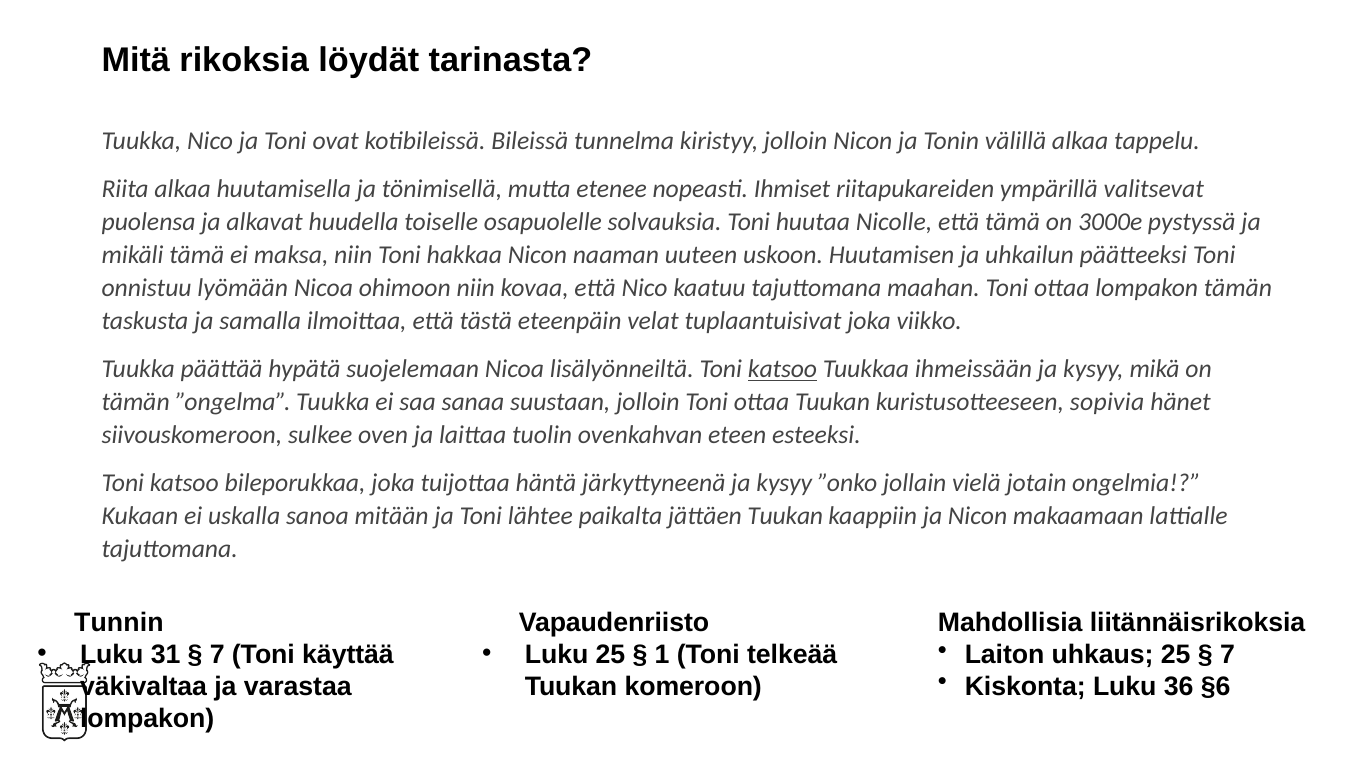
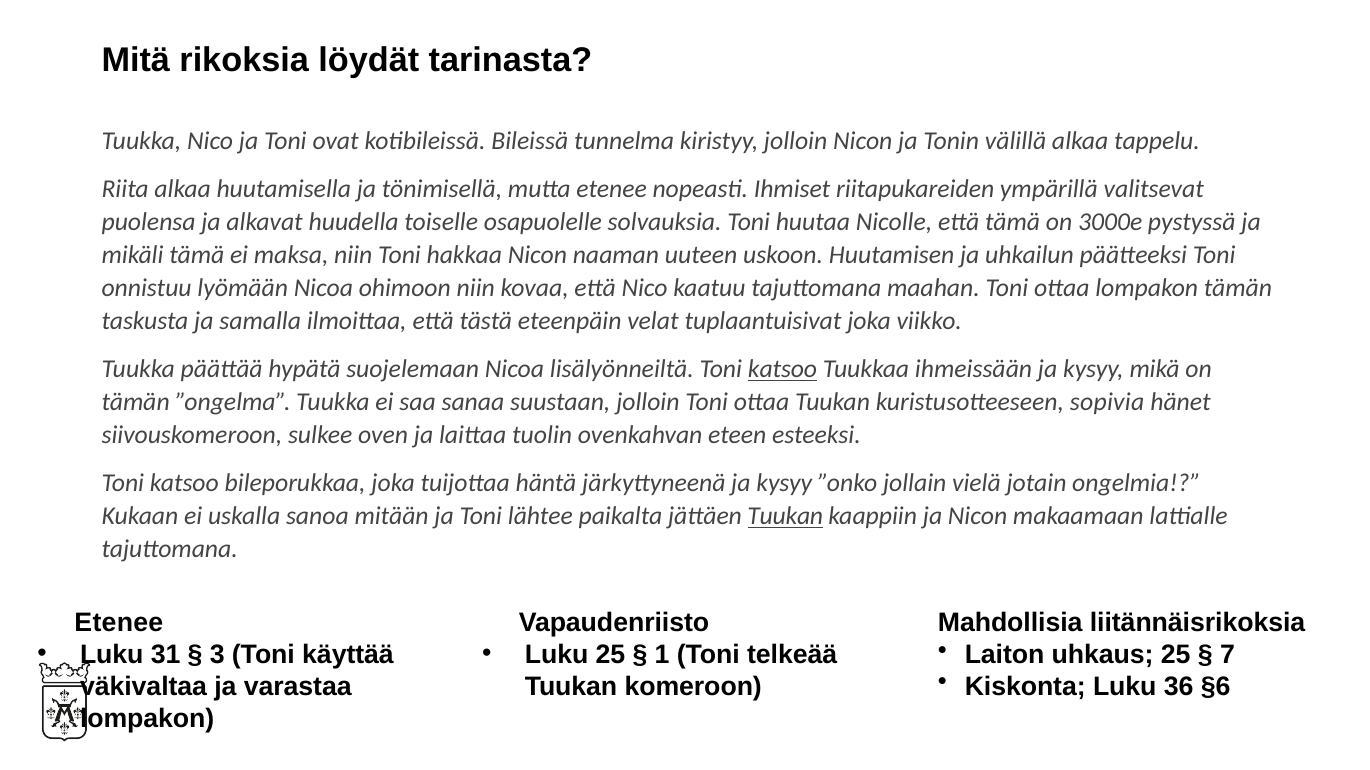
Tuukan at (785, 517) underline: none -> present
Tunnin at (119, 623): Tunnin -> Etenee
7 at (217, 655): 7 -> 3
